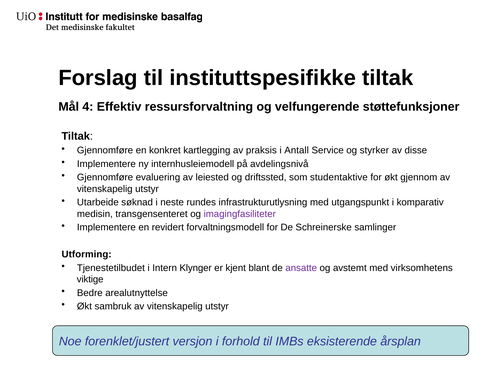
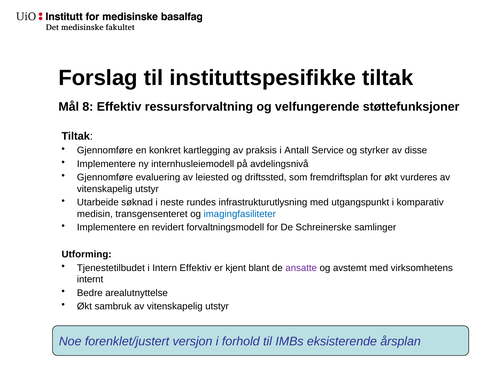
4: 4 -> 8
studentaktive: studentaktive -> fremdriftsplan
gjennom: gjennom -> vurderes
imagingfasiliteter colour: purple -> blue
Intern Klynger: Klynger -> Effektiv
viktige: viktige -> internt
